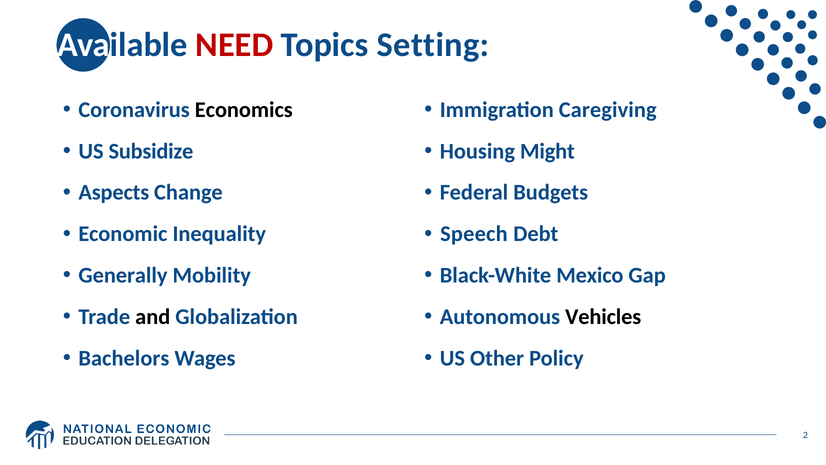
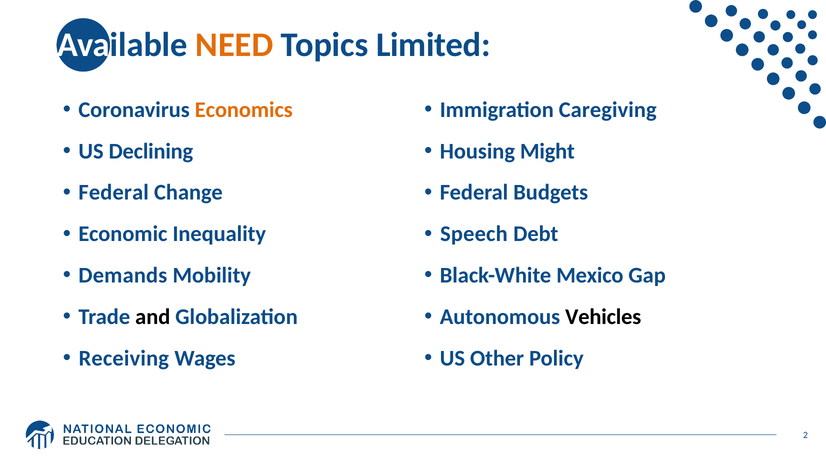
NEED colour: red -> orange
Setting: Setting -> Limited
Economics colour: black -> orange
Subsidize: Subsidize -> Declining
Aspects at (114, 192): Aspects -> Federal
Generally: Generally -> Demands
Bachelors: Bachelors -> Receiving
